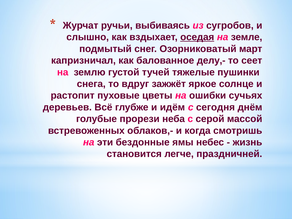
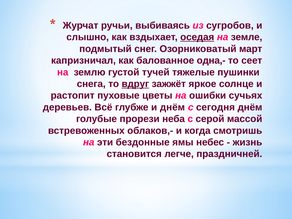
делу,-: делу,- -> одна,-
вдруг underline: none -> present
и идём: идём -> днём
